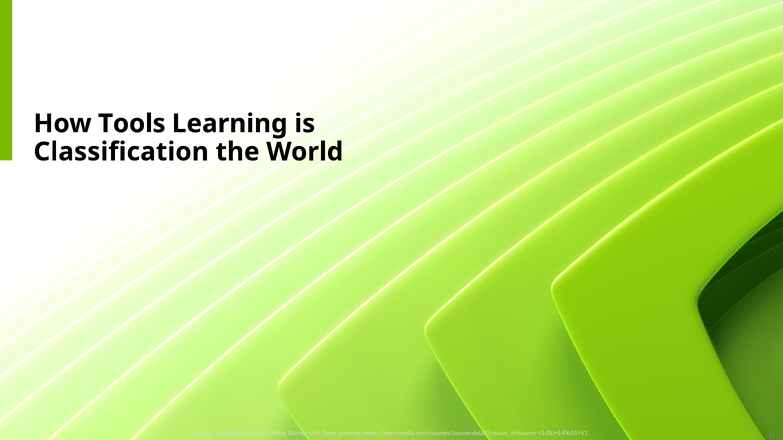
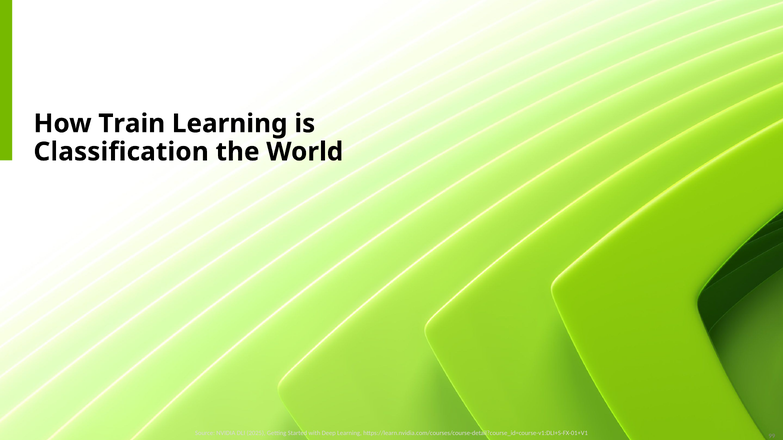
Tools: Tools -> Train
